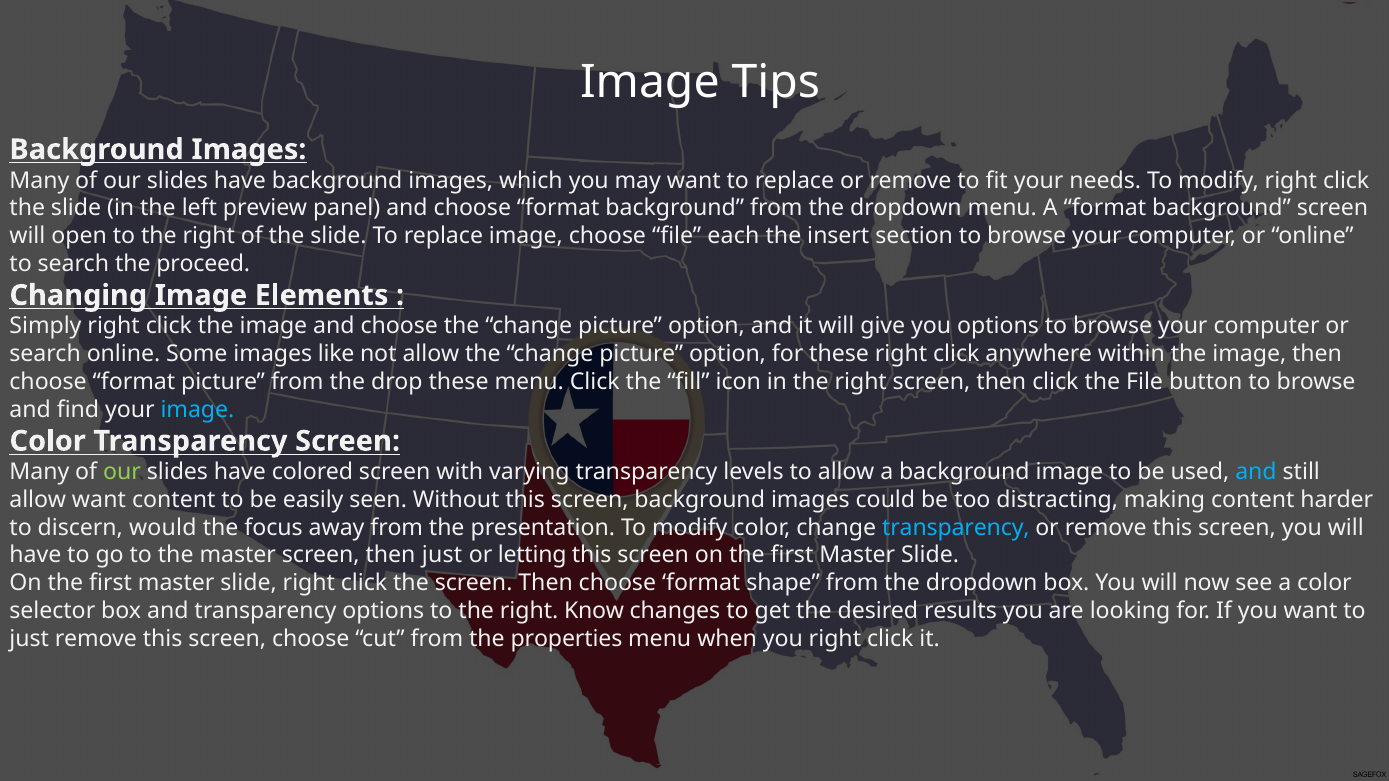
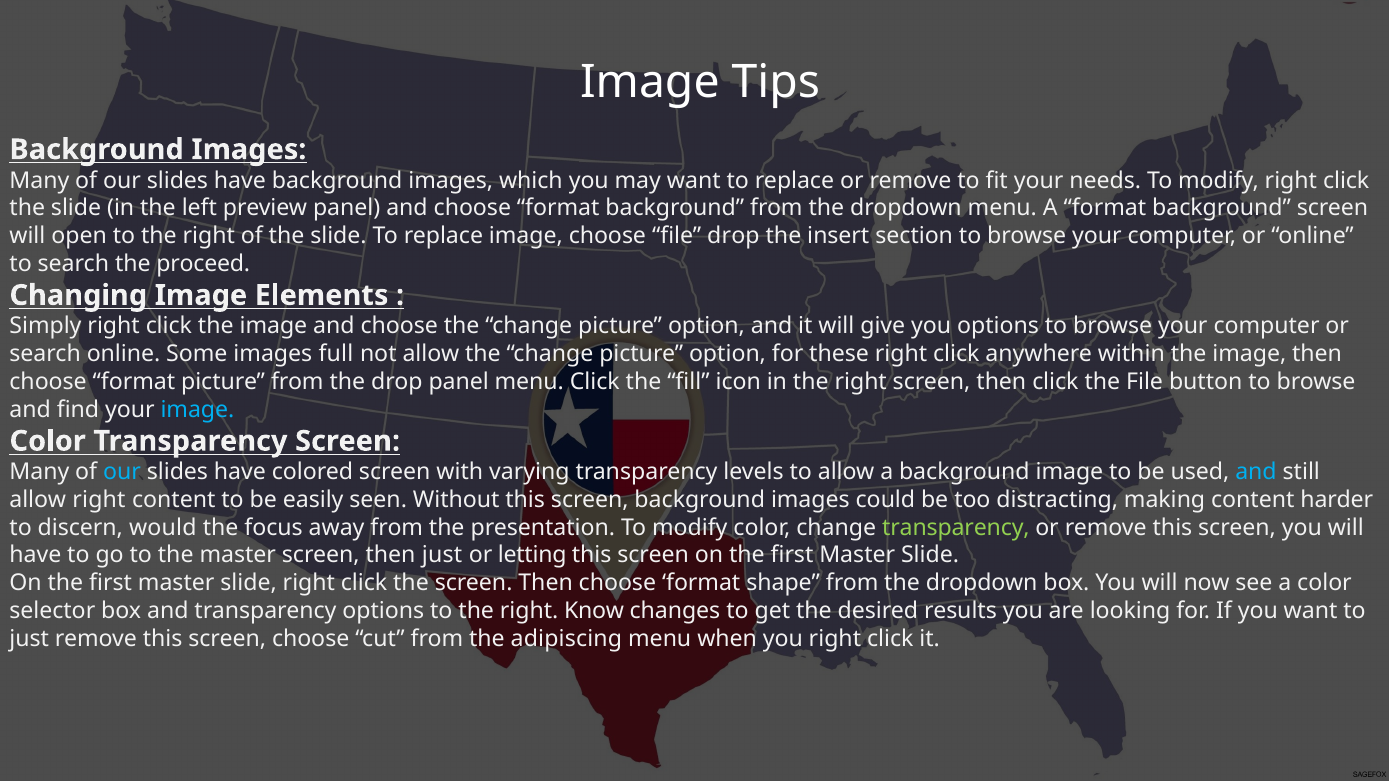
file each: each -> drop
like: like -> full
drop these: these -> panel
our at (122, 472) colour: light green -> light blue
allow want: want -> right
transparency at (956, 528) colour: light blue -> light green
properties: properties -> adipiscing
